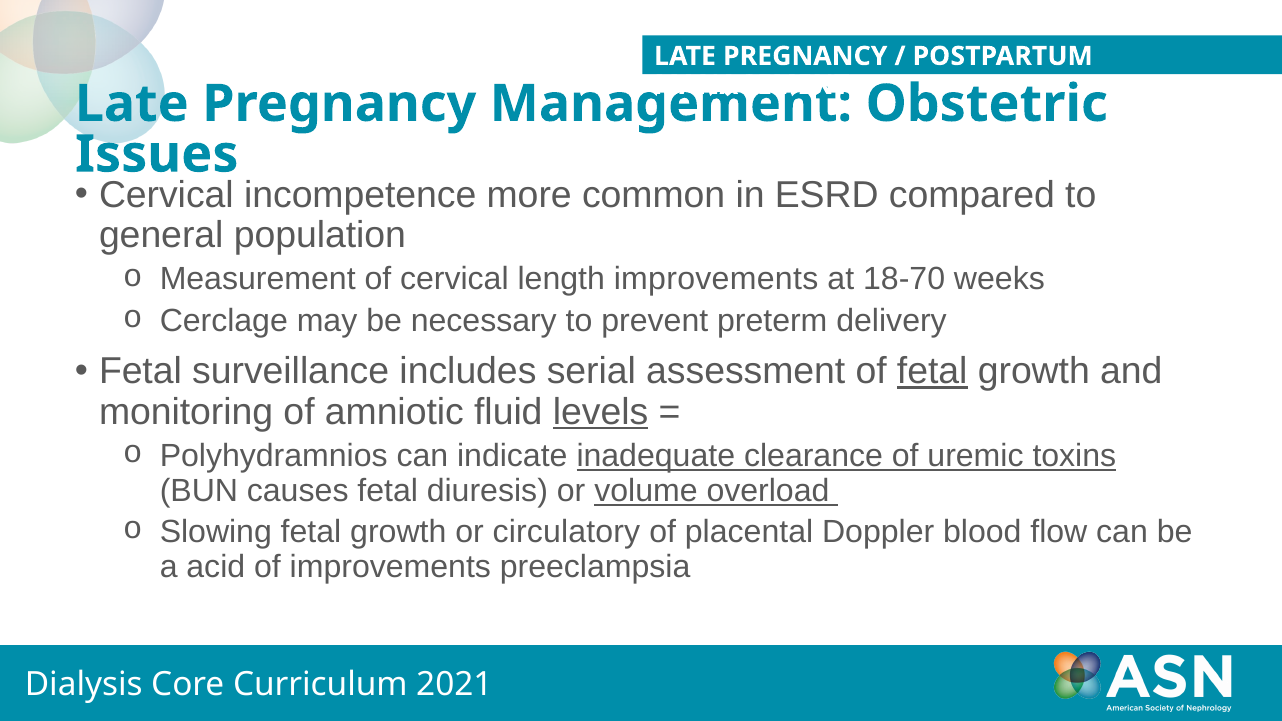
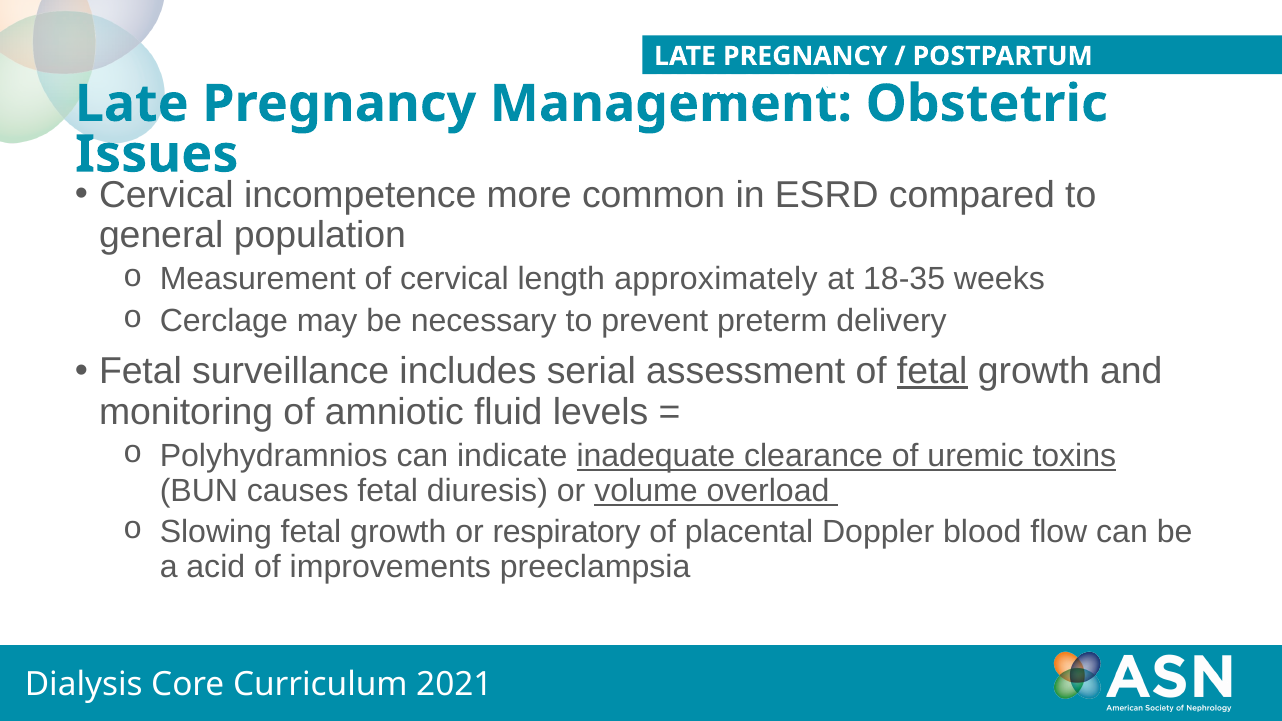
length improvements: improvements -> approximately
18-70: 18-70 -> 18-35
levels underline: present -> none
circulatory: circulatory -> respiratory
